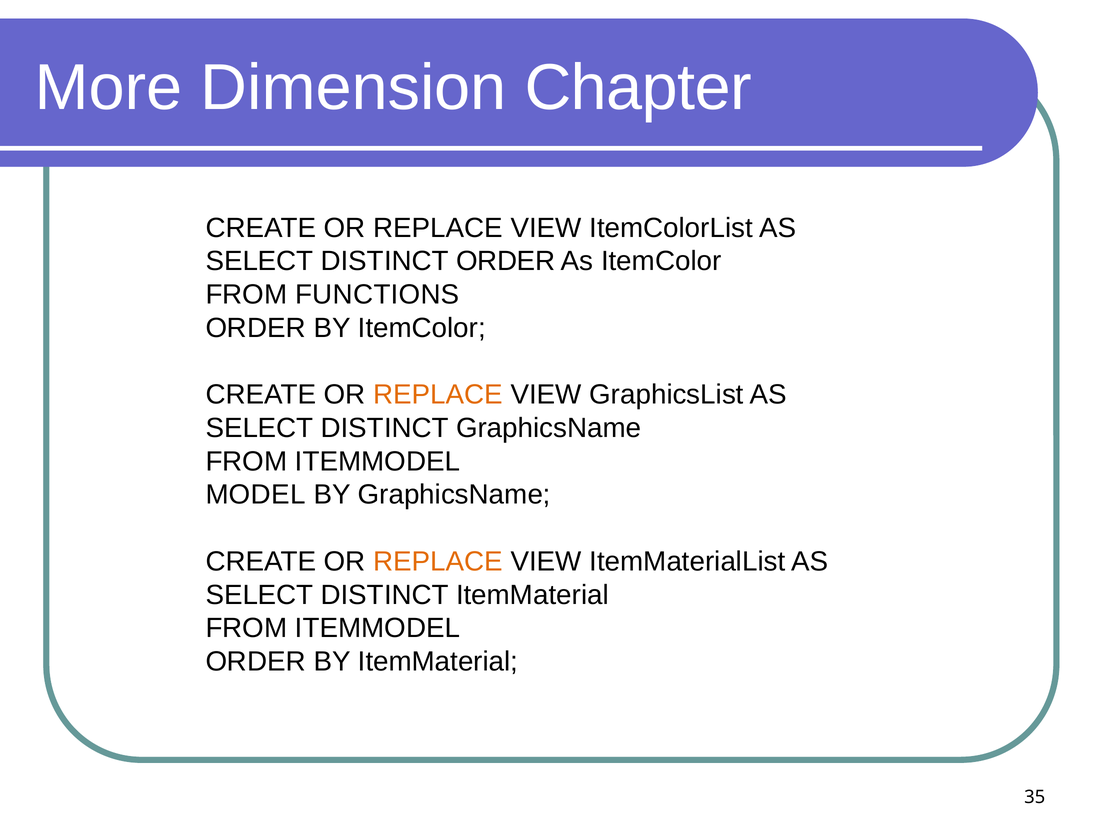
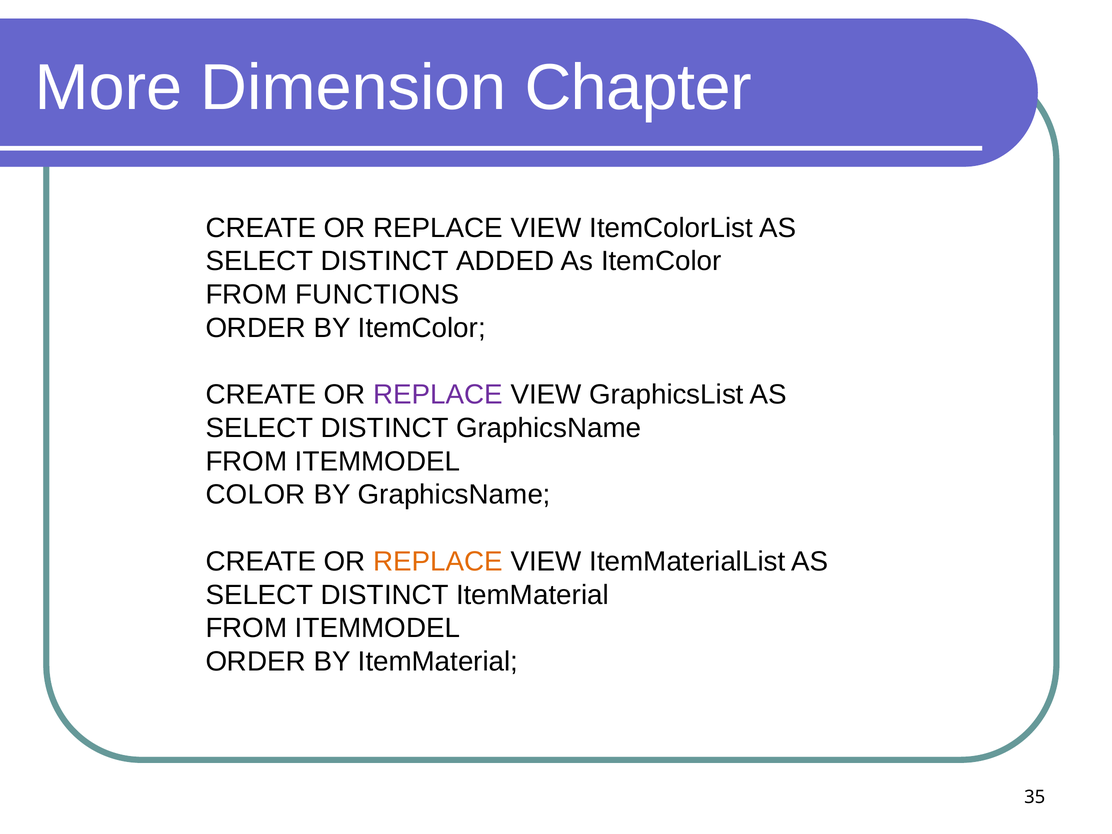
DISTINCT ORDER: ORDER -> ADDED
REPLACE at (438, 395) colour: orange -> purple
MODEL: MODEL -> COLOR
